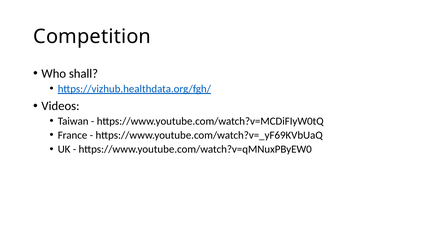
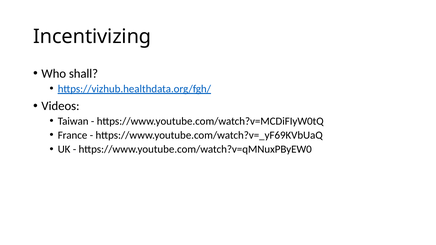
Competition: Competition -> Incentivizing
